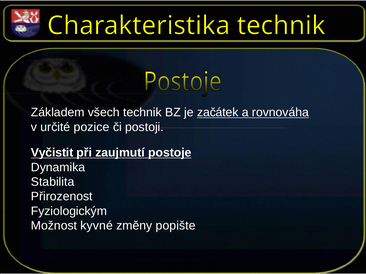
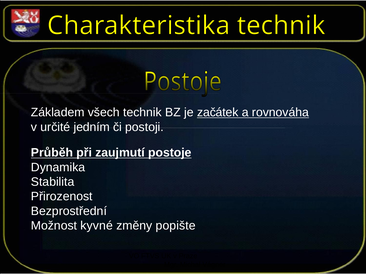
pozice: pozice -> jedním
Vyčistit: Vyčistit -> Průběh
Fyziologickým: Fyziologickým -> Bezprostřední
